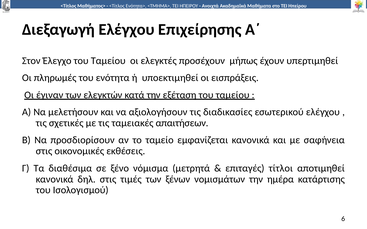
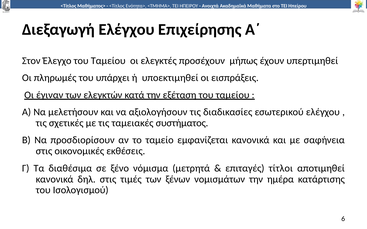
ενότητα: ενότητα -> υπάρχει
απαιτήσεων: απαιτήσεων -> συστήματος
